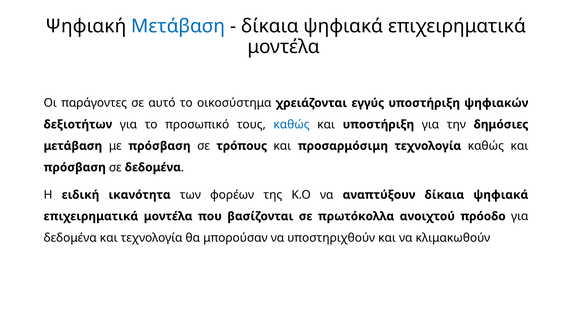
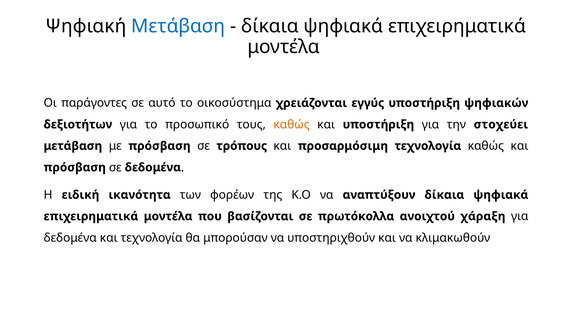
καθώς at (292, 124) colour: blue -> orange
δημόσιες: δημόσιες -> στοχεύει
πρόοδο: πρόοδο -> χάραξη
